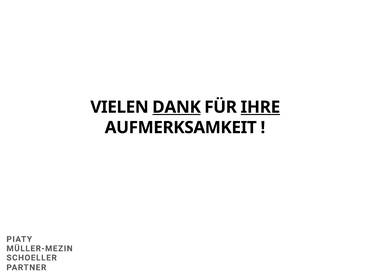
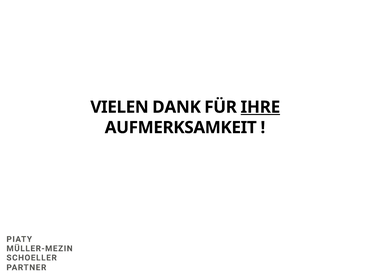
DANK underline: present -> none
